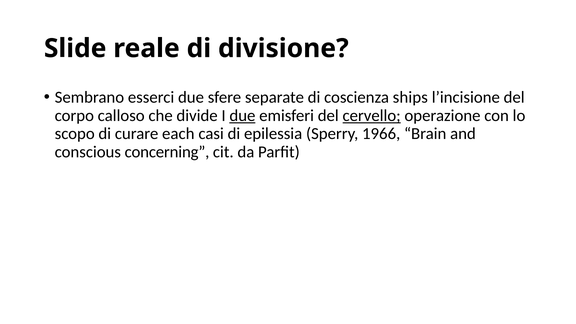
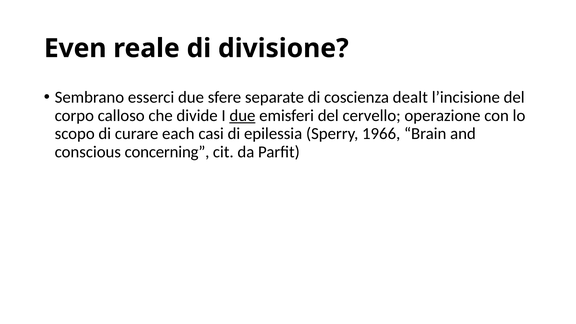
Slide: Slide -> Even
ships: ships -> dealt
cervello underline: present -> none
